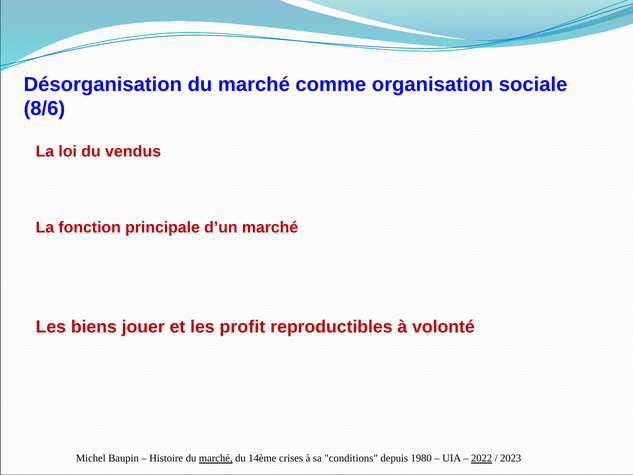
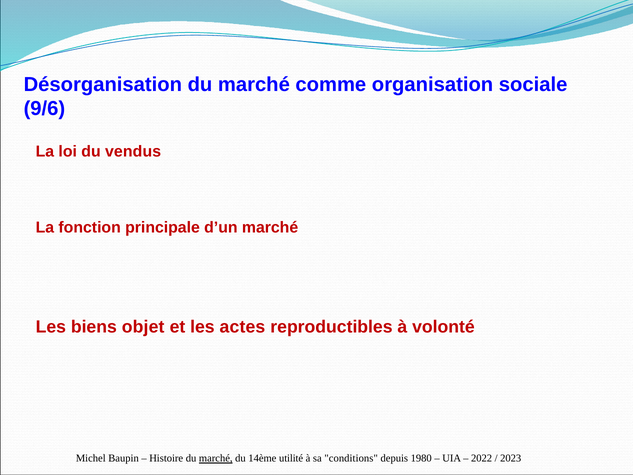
8/6: 8/6 -> 9/6
jouer: jouer -> objet
profit: profit -> actes
crises: crises -> utilité
2022 underline: present -> none
